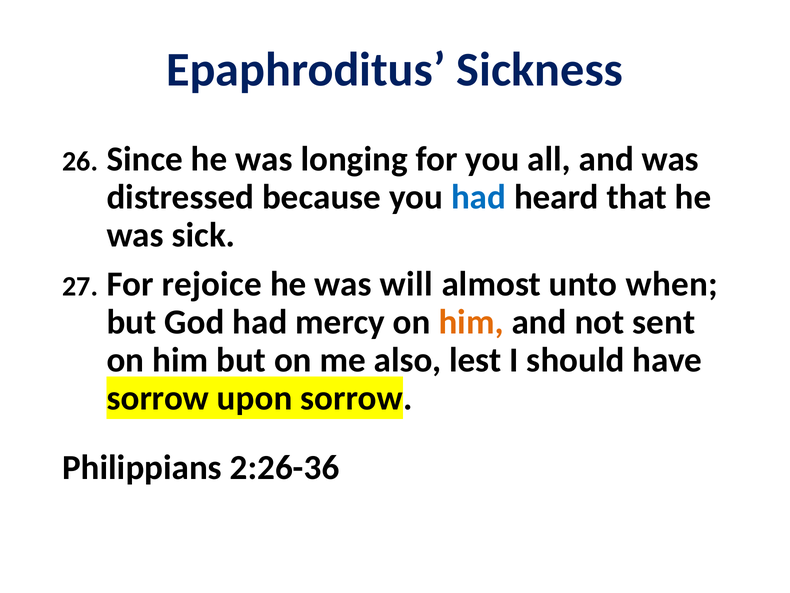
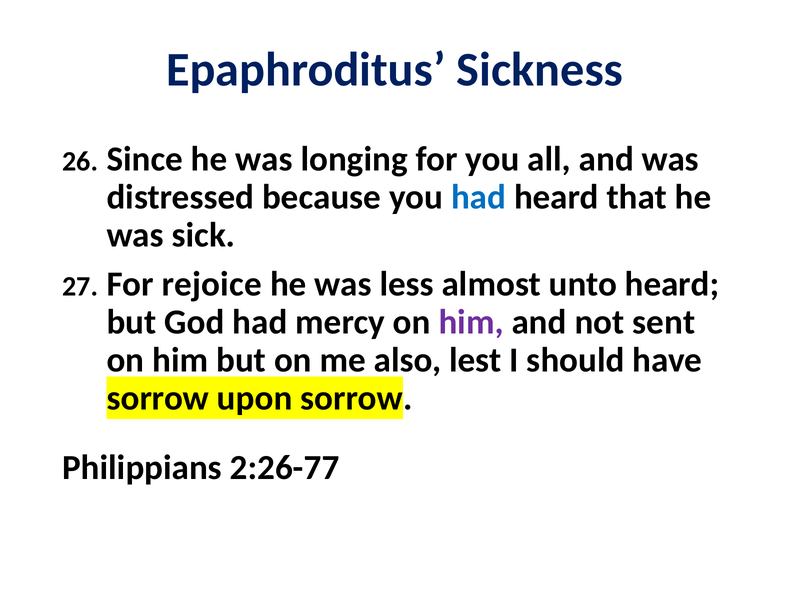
will: will -> less
unto when: when -> heard
him at (471, 322) colour: orange -> purple
2:26-36: 2:26-36 -> 2:26-77
